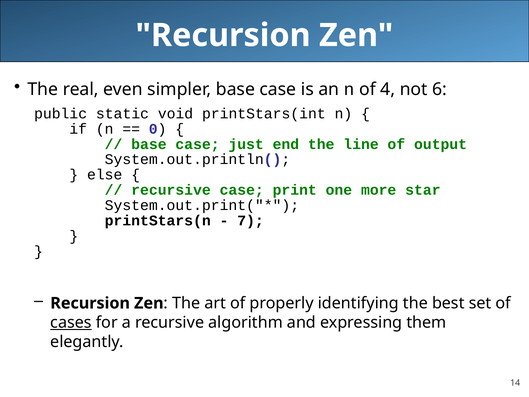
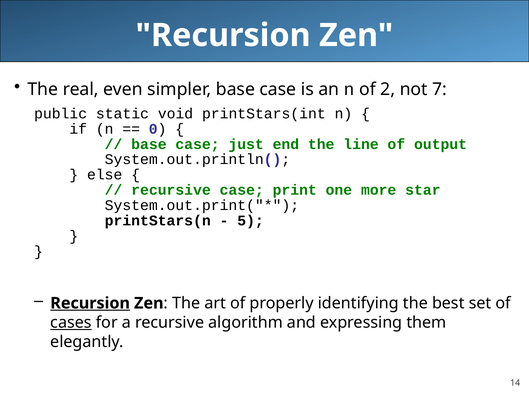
4: 4 -> 2
6: 6 -> 7
7: 7 -> 5
Recursion at (90, 303) underline: none -> present
